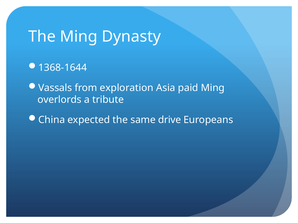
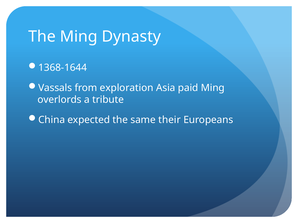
drive: drive -> their
